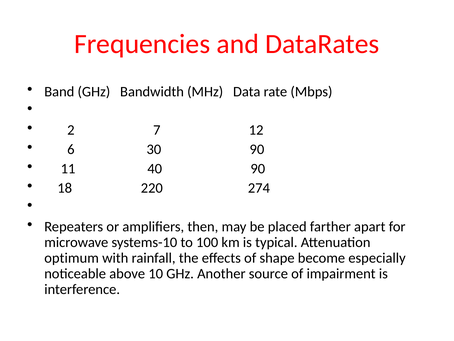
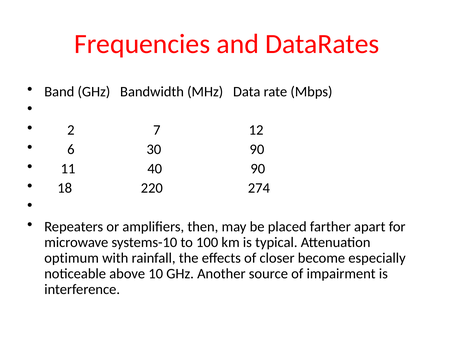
shape: shape -> closer
